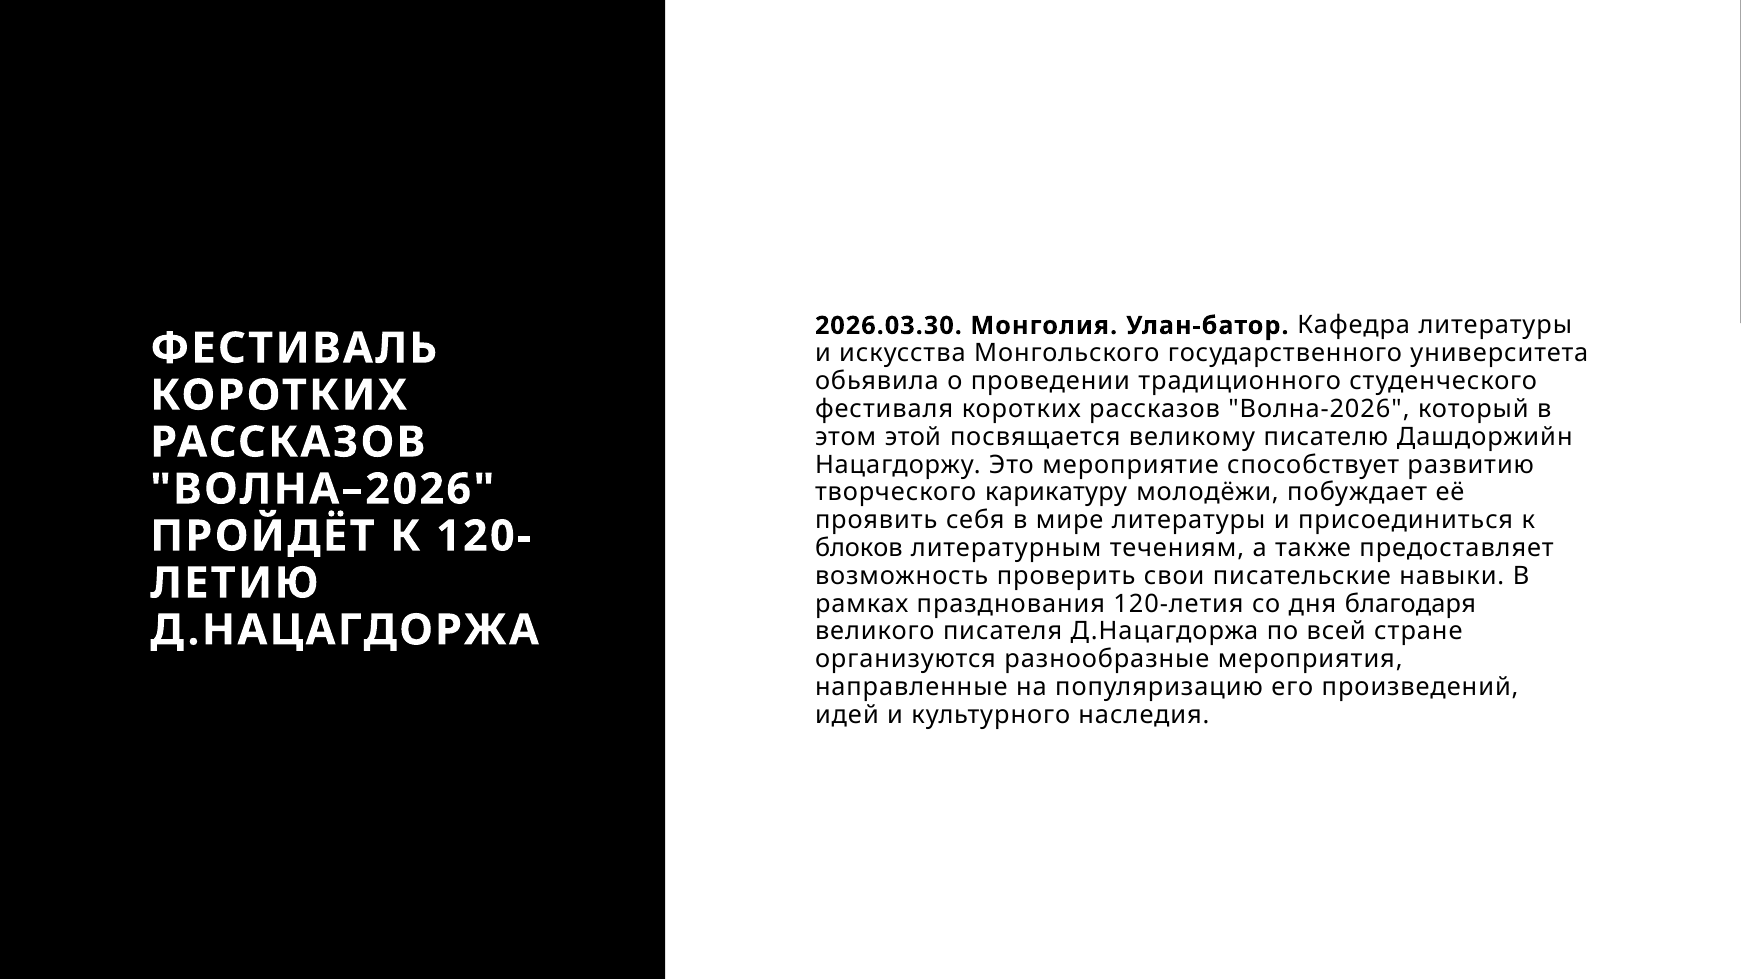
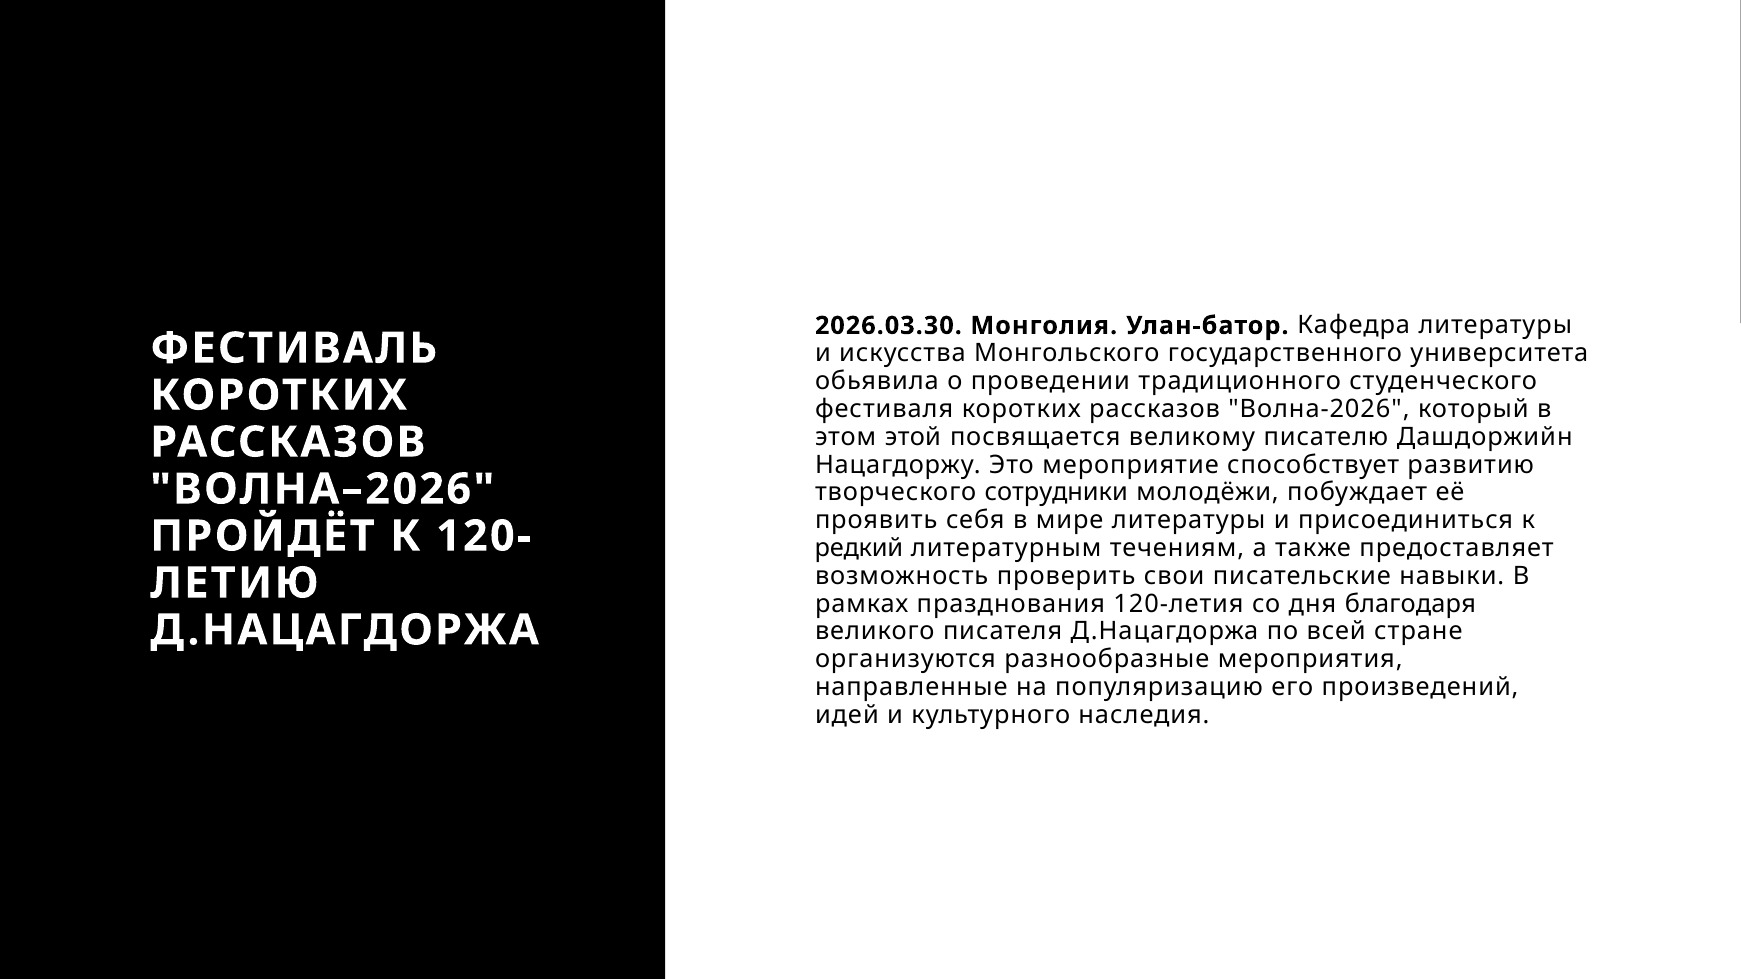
карикатуру: карикатуру -> сотрудники
блоков: блоков -> редкий
